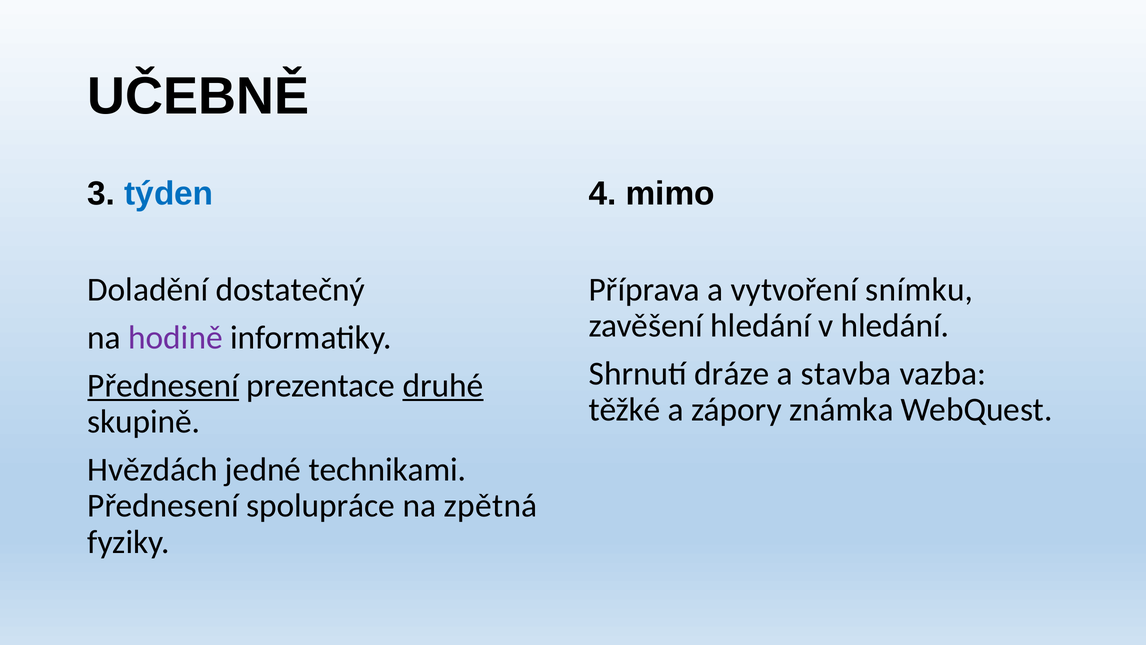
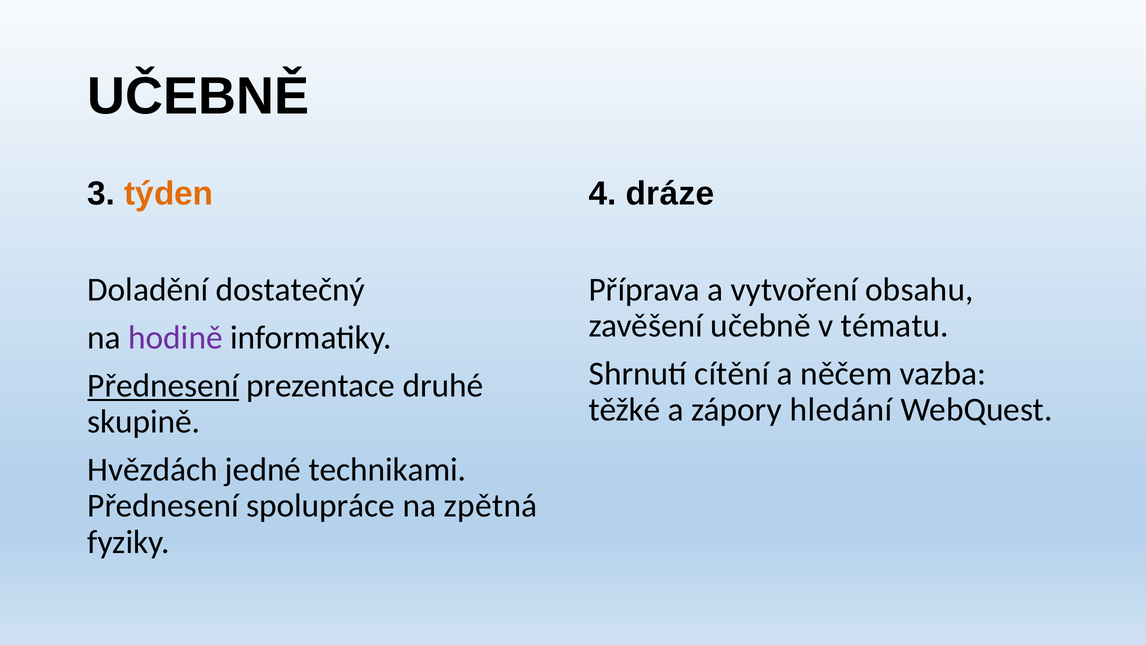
týden colour: blue -> orange
mimo: mimo -> dráze
snímku: snímku -> obsahu
zavěšení hledání: hledání -> učebně
v hledání: hledání -> tématu
dráze: dráze -> cítění
stavba: stavba -> něčem
druhé underline: present -> none
známka: známka -> hledání
